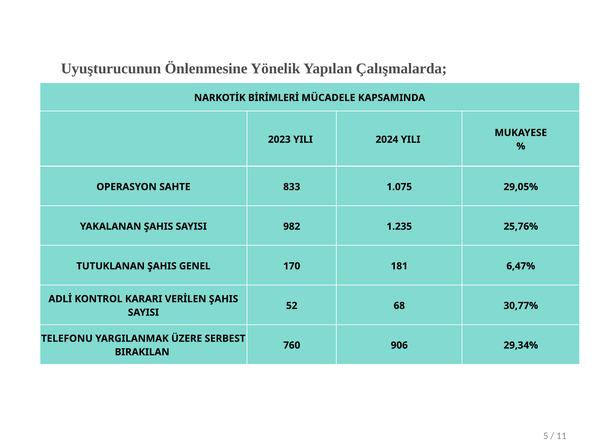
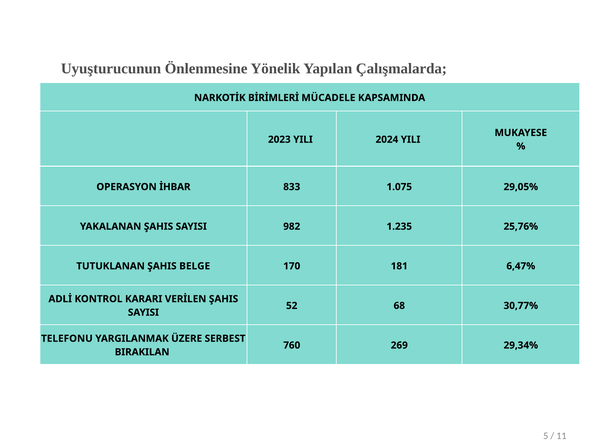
SAHTE: SAHTE -> İHBAR
GENEL: GENEL -> BELGE
906: 906 -> 269
